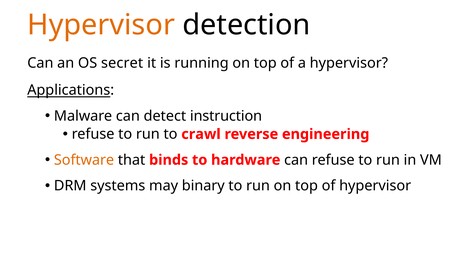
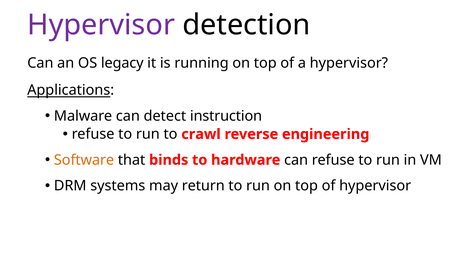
Hypervisor at (101, 25) colour: orange -> purple
secret: secret -> legacy
binary: binary -> return
